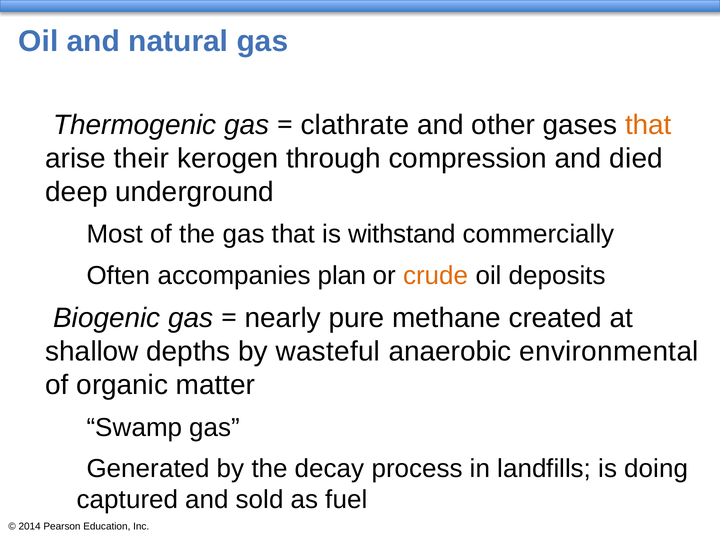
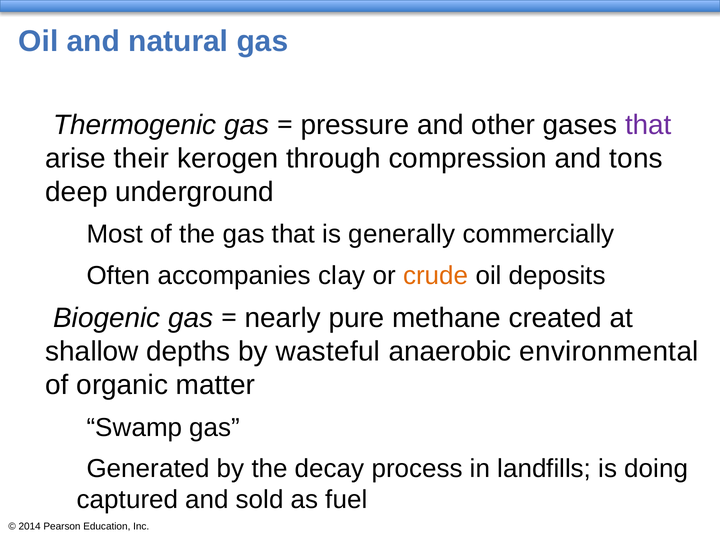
clathrate: clathrate -> pressure
that at (648, 125) colour: orange -> purple
died: died -> tons
withstand: withstand -> generally
plan: plan -> clay
